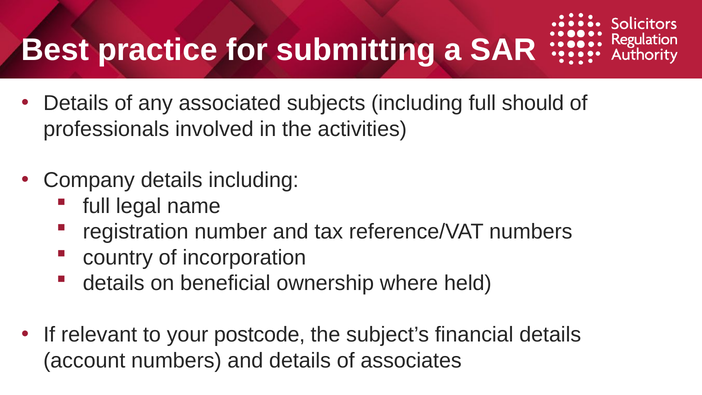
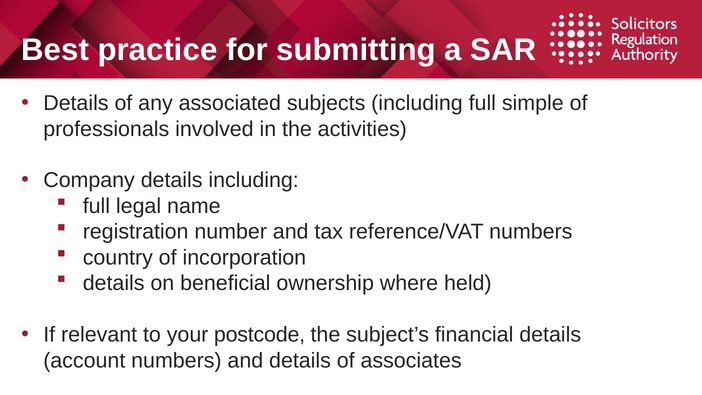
should: should -> simple
